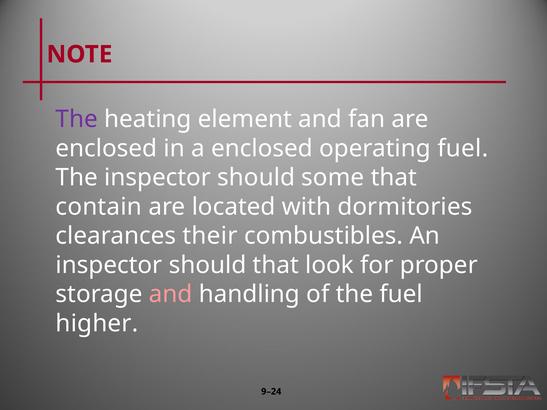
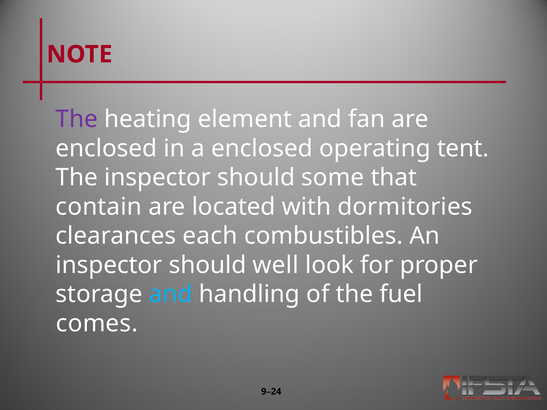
operating fuel: fuel -> tent
their: their -> each
should that: that -> well
and at (171, 294) colour: pink -> light blue
higher: higher -> comes
